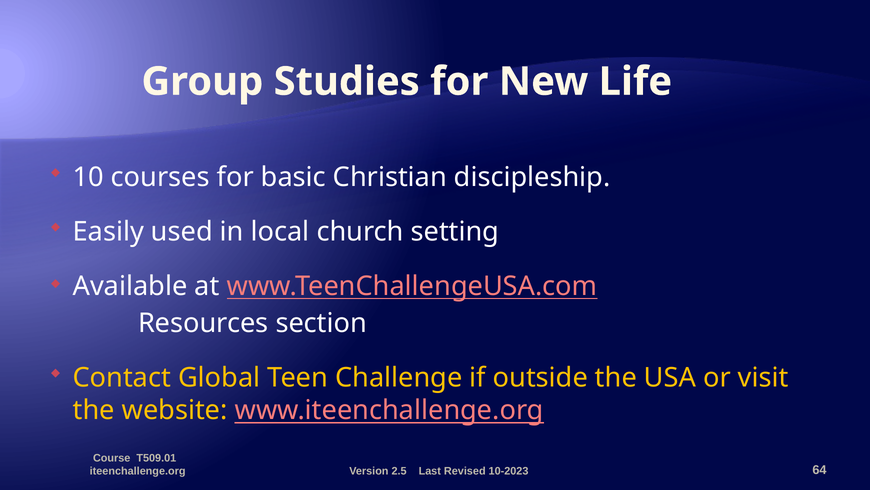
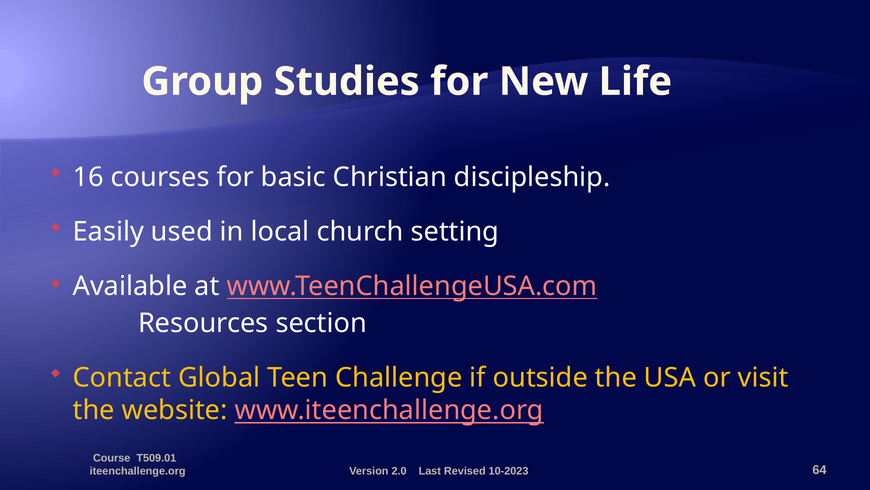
10: 10 -> 16
2.5: 2.5 -> 2.0
